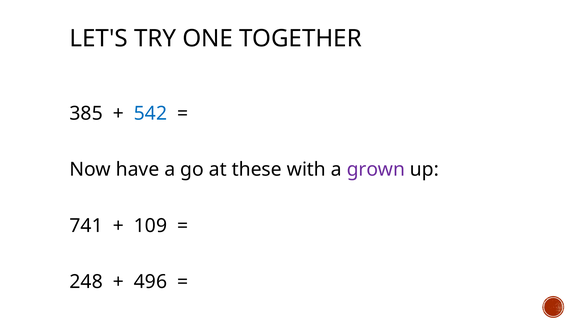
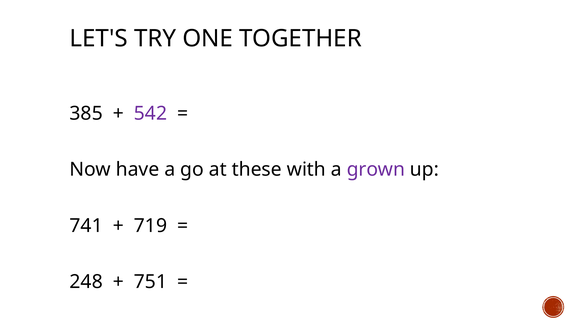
542 colour: blue -> purple
109: 109 -> 719
496: 496 -> 751
